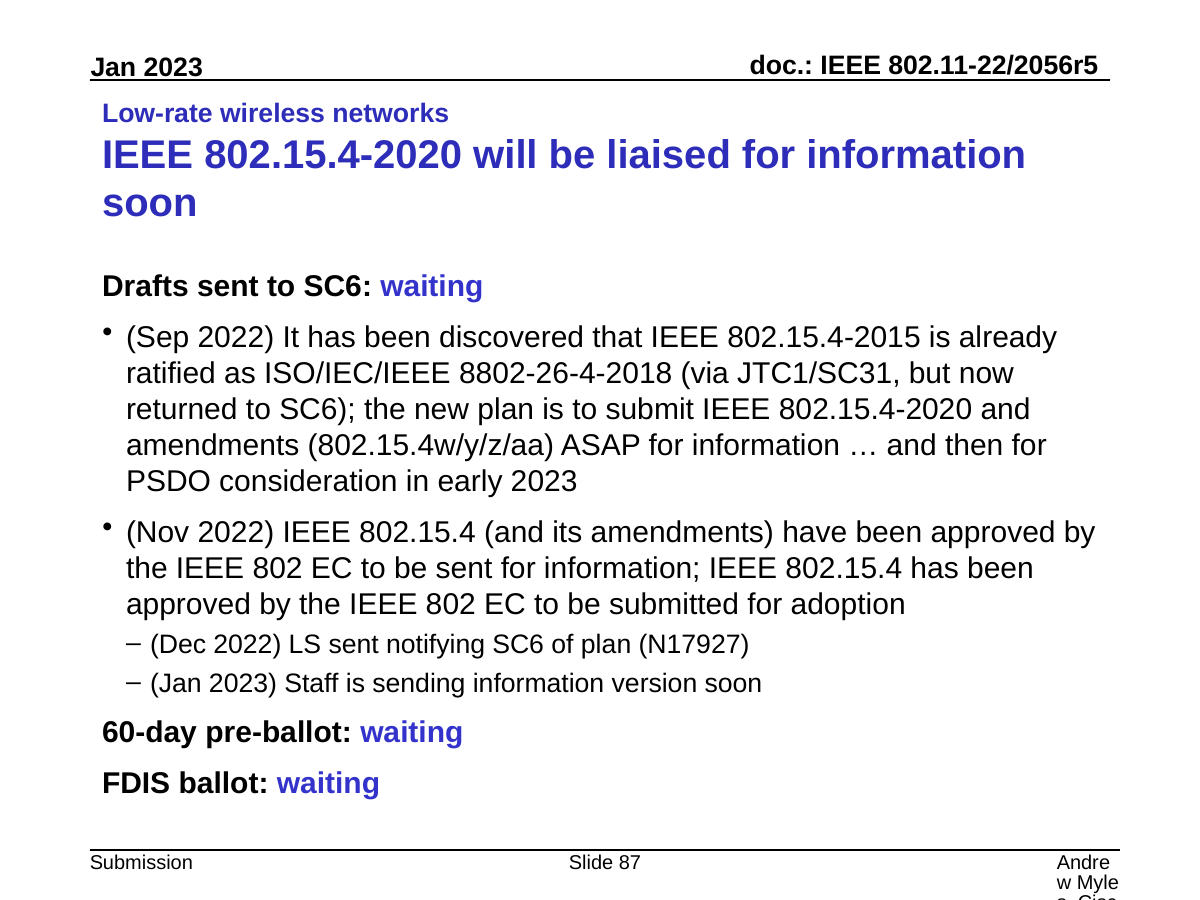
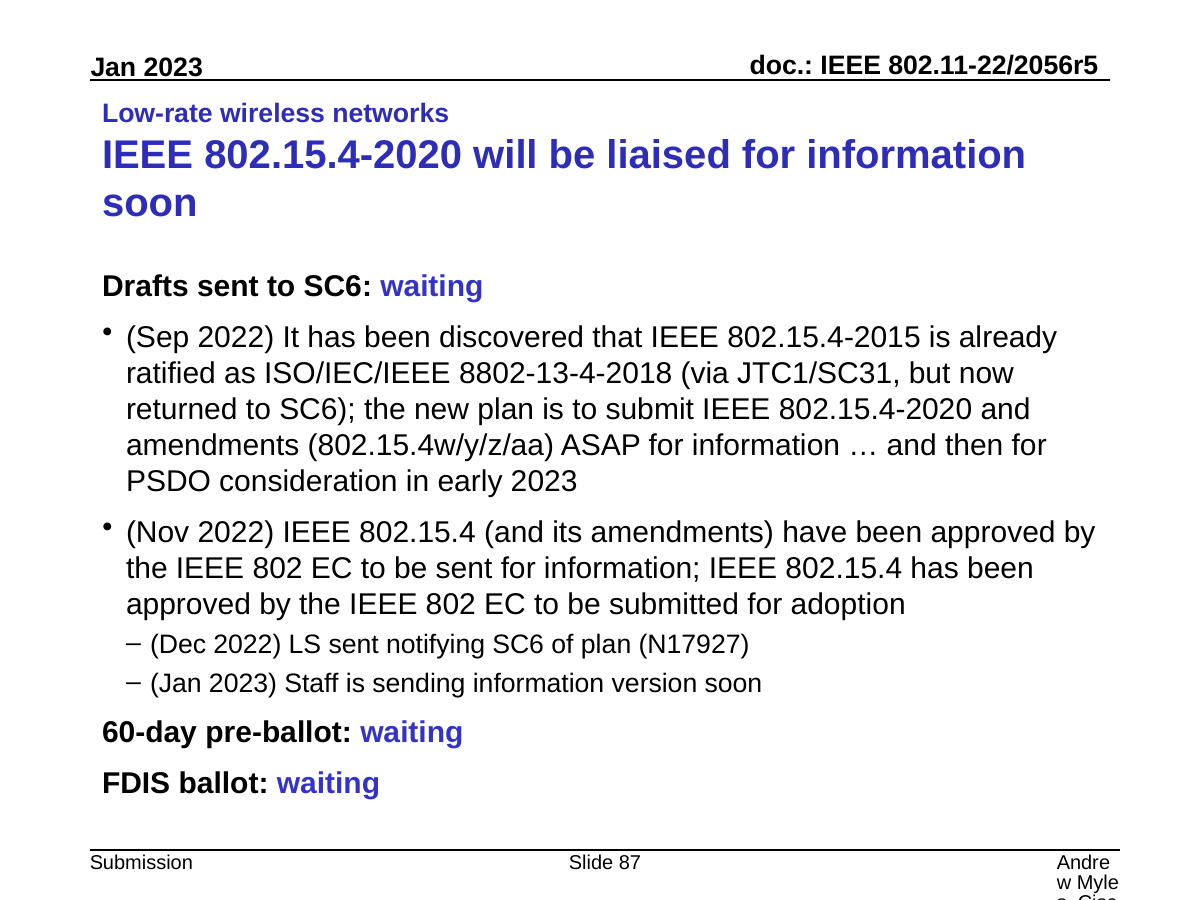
8802-26-4-2018: 8802-26-4-2018 -> 8802-13-4-2018
